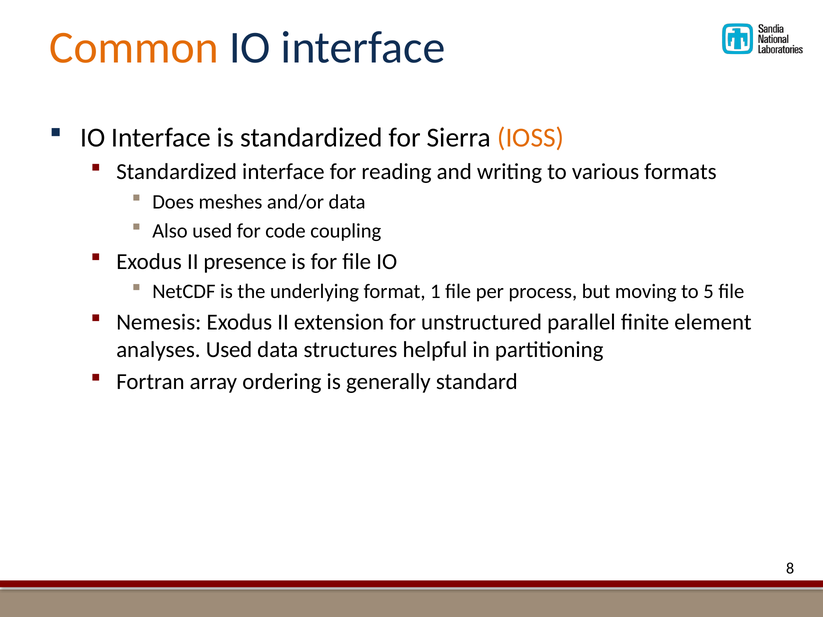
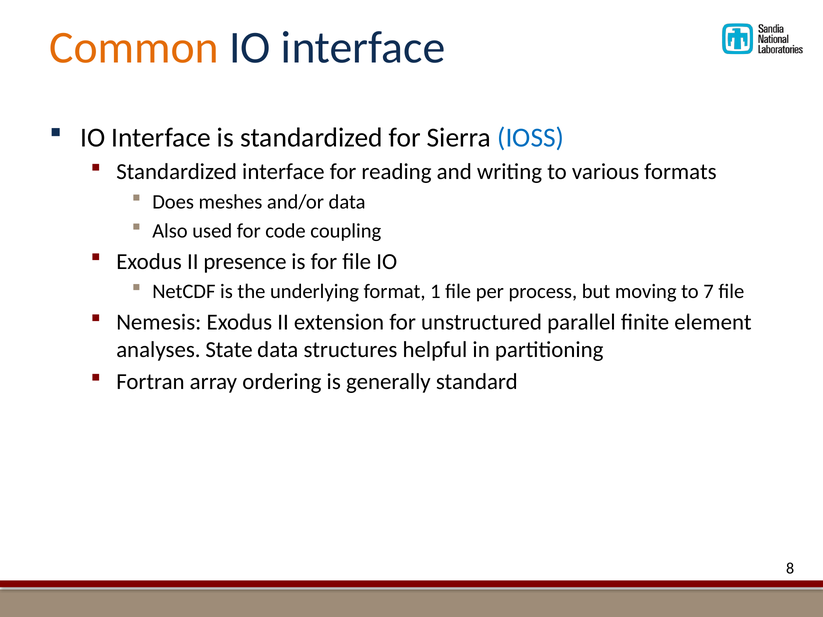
IOSS colour: orange -> blue
5: 5 -> 7
analyses Used: Used -> State
